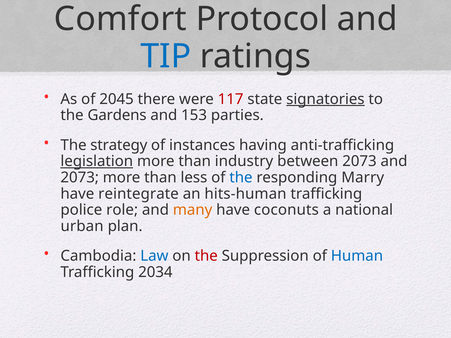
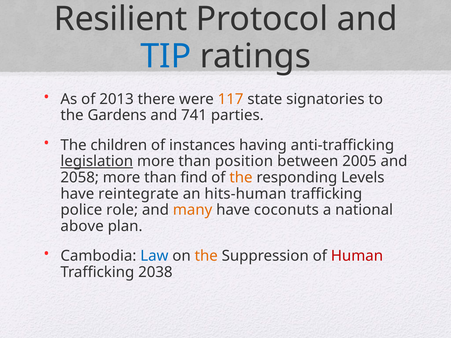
Comfort: Comfort -> Resilient
2045: 2045 -> 2013
117 colour: red -> orange
signatories underline: present -> none
153: 153 -> 741
strategy: strategy -> children
industry: industry -> position
between 2073: 2073 -> 2005
2073 at (80, 178): 2073 -> 2058
less: less -> find
the at (241, 178) colour: blue -> orange
Marry: Marry -> Levels
urban: urban -> above
the at (206, 256) colour: red -> orange
Human colour: blue -> red
2034: 2034 -> 2038
